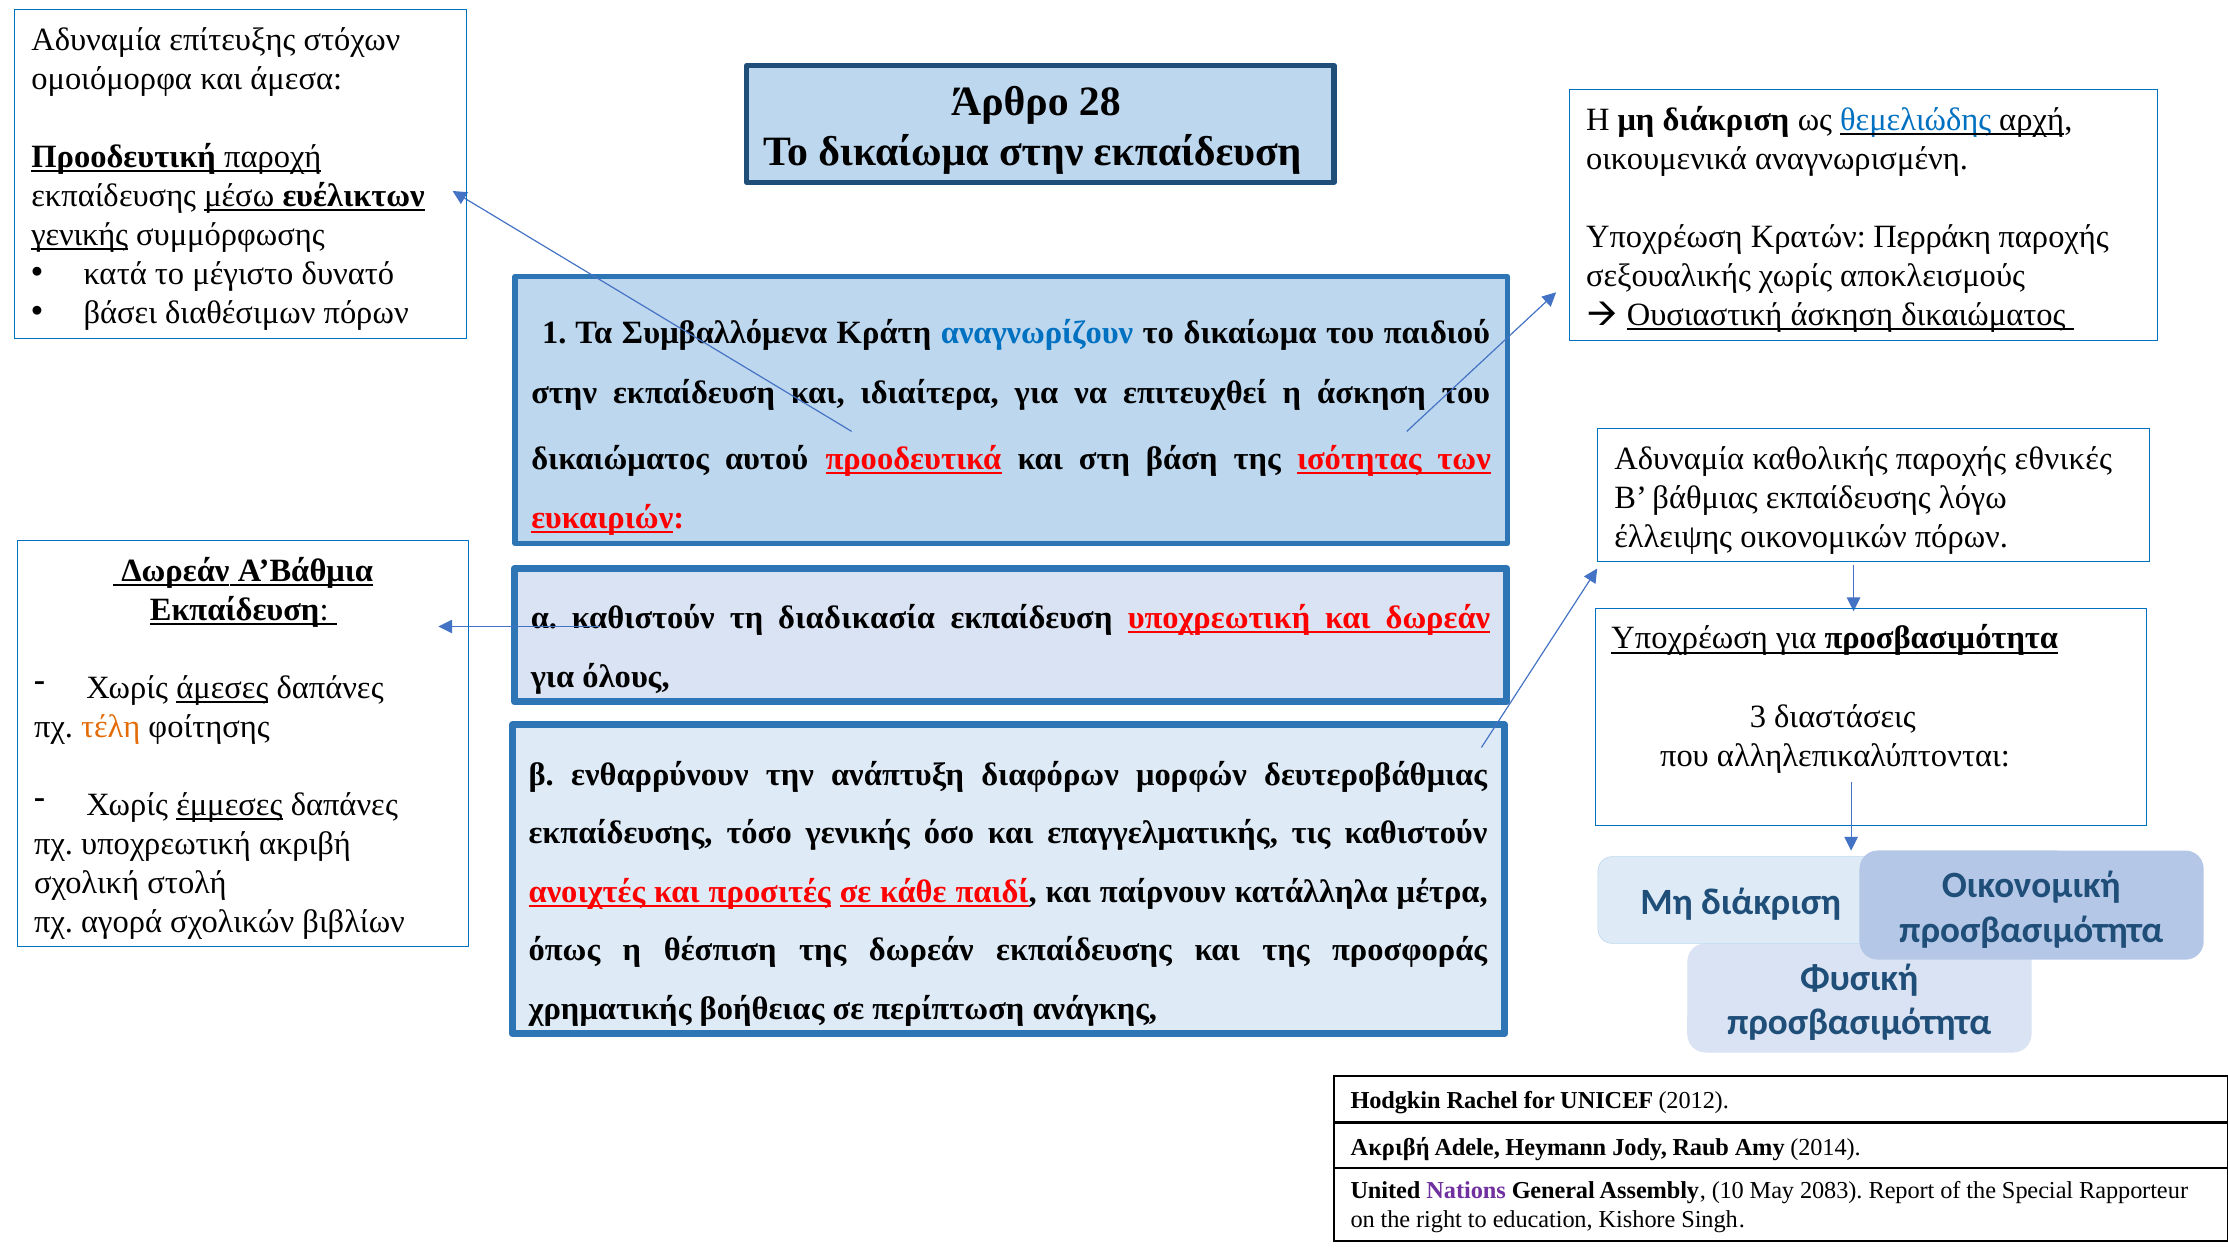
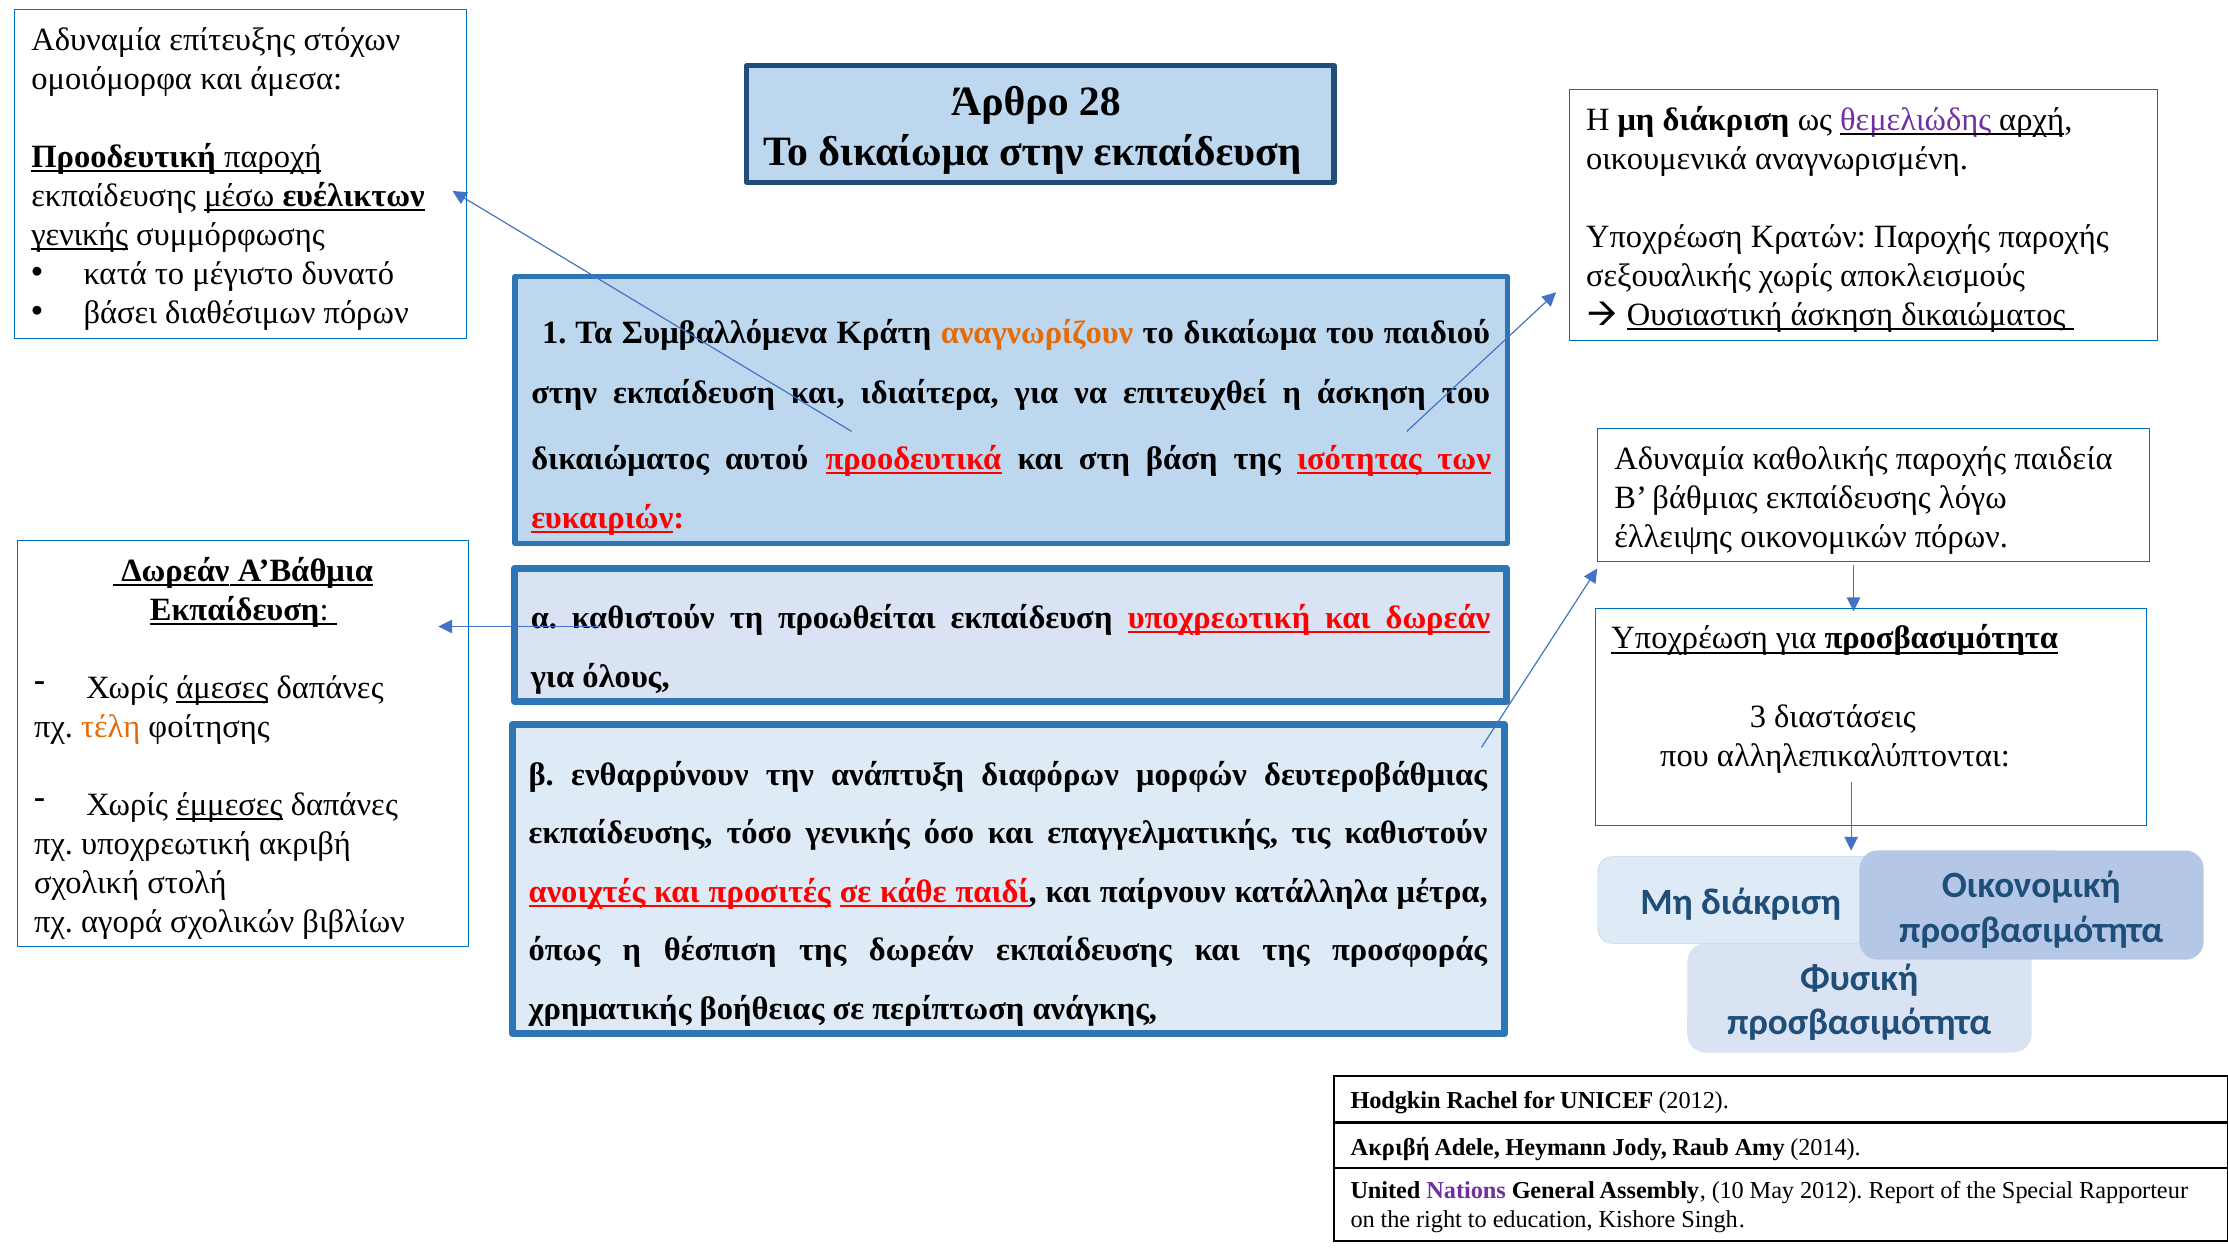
θεμελιώδης colour: blue -> purple
Κρατών Περράκη: Περράκη -> Παροχής
αναγνωρίζουν colour: blue -> orange
εθνικές: εθνικές -> παιδεία
διαδικασία: διαδικασία -> προωθείται
May 2083: 2083 -> 2012
